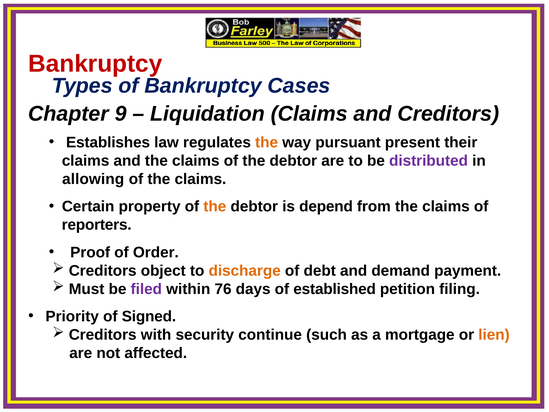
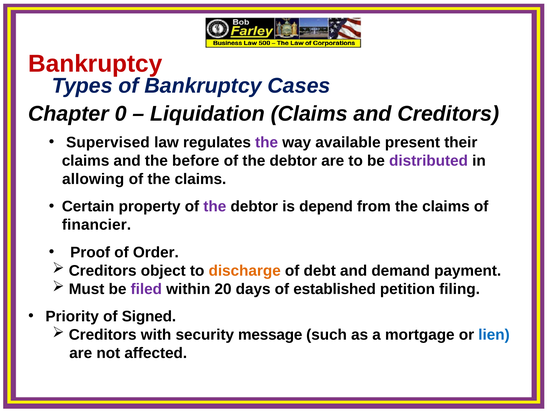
9: 9 -> 0
Establishes: Establishes -> Supervised
the at (267, 142) colour: orange -> purple
pursuant: pursuant -> available
and the claims: claims -> before
the at (215, 206) colour: orange -> purple
reporters: reporters -> financier
76: 76 -> 20
continue: continue -> message
lien colour: orange -> blue
